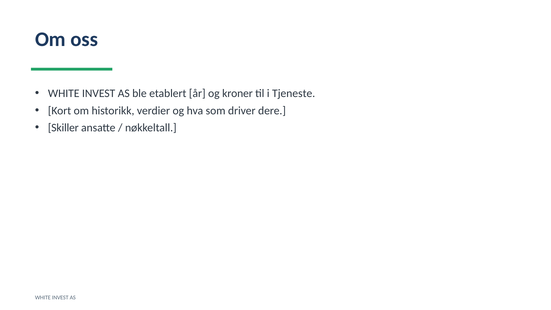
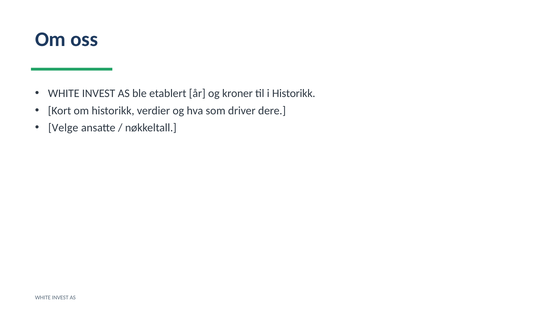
i Tjeneste: Tjeneste -> Historikk
Skiller: Skiller -> Velge
